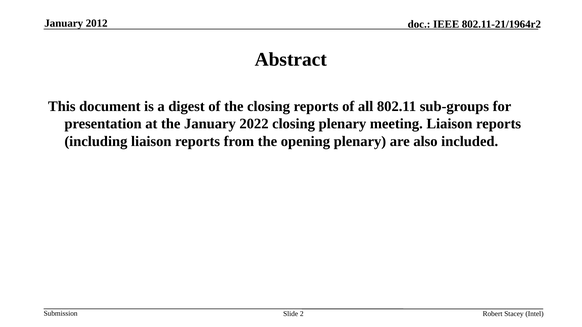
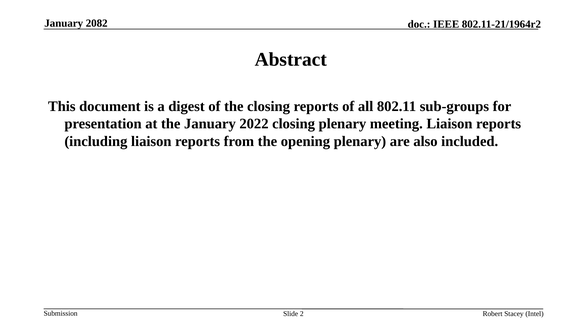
2012: 2012 -> 2082
